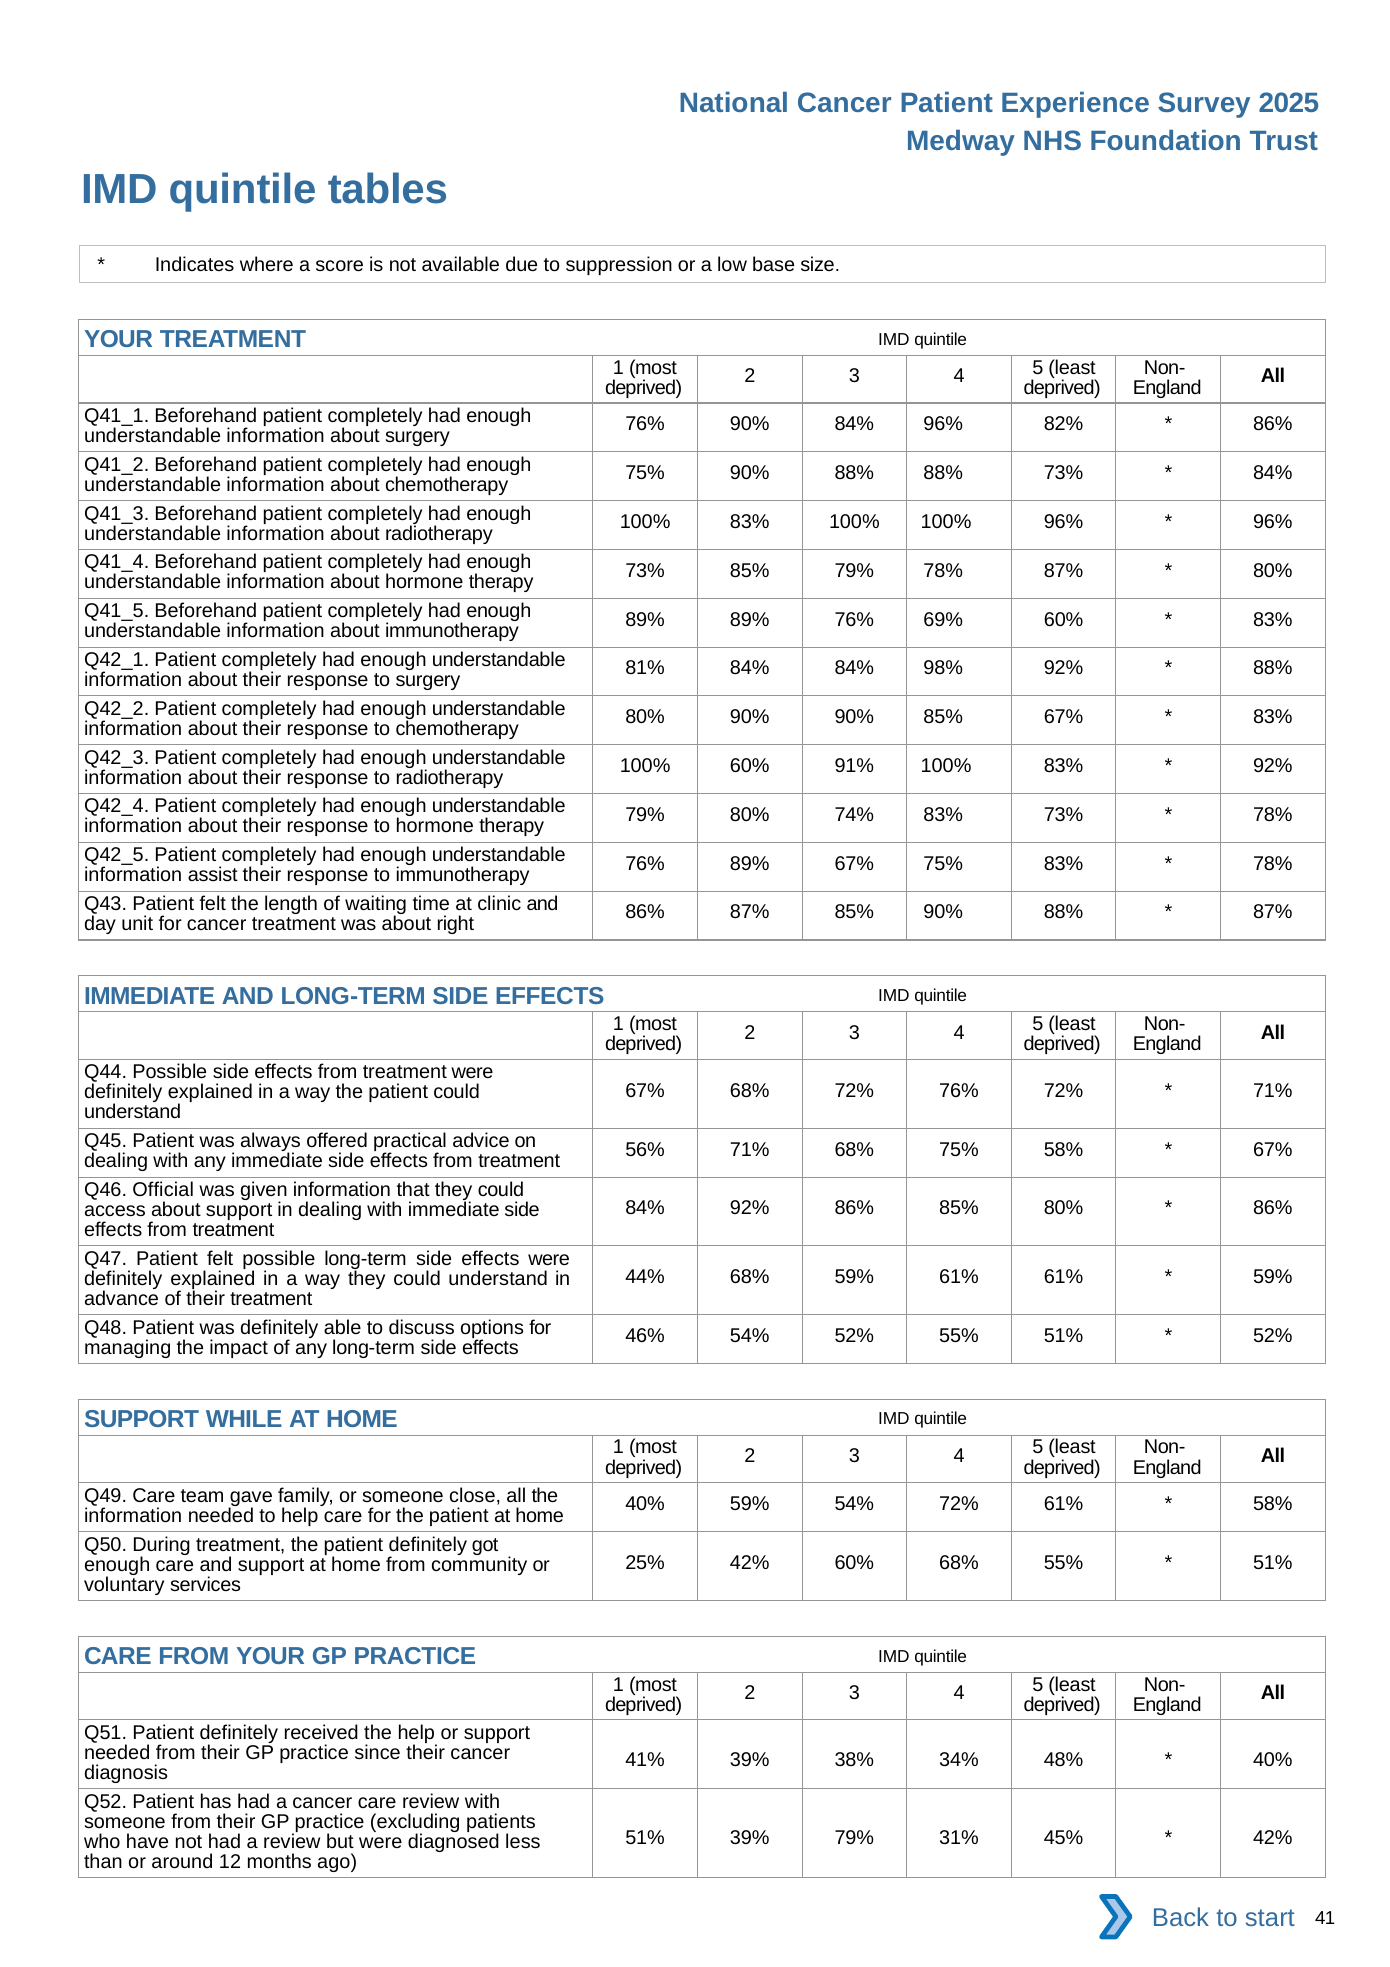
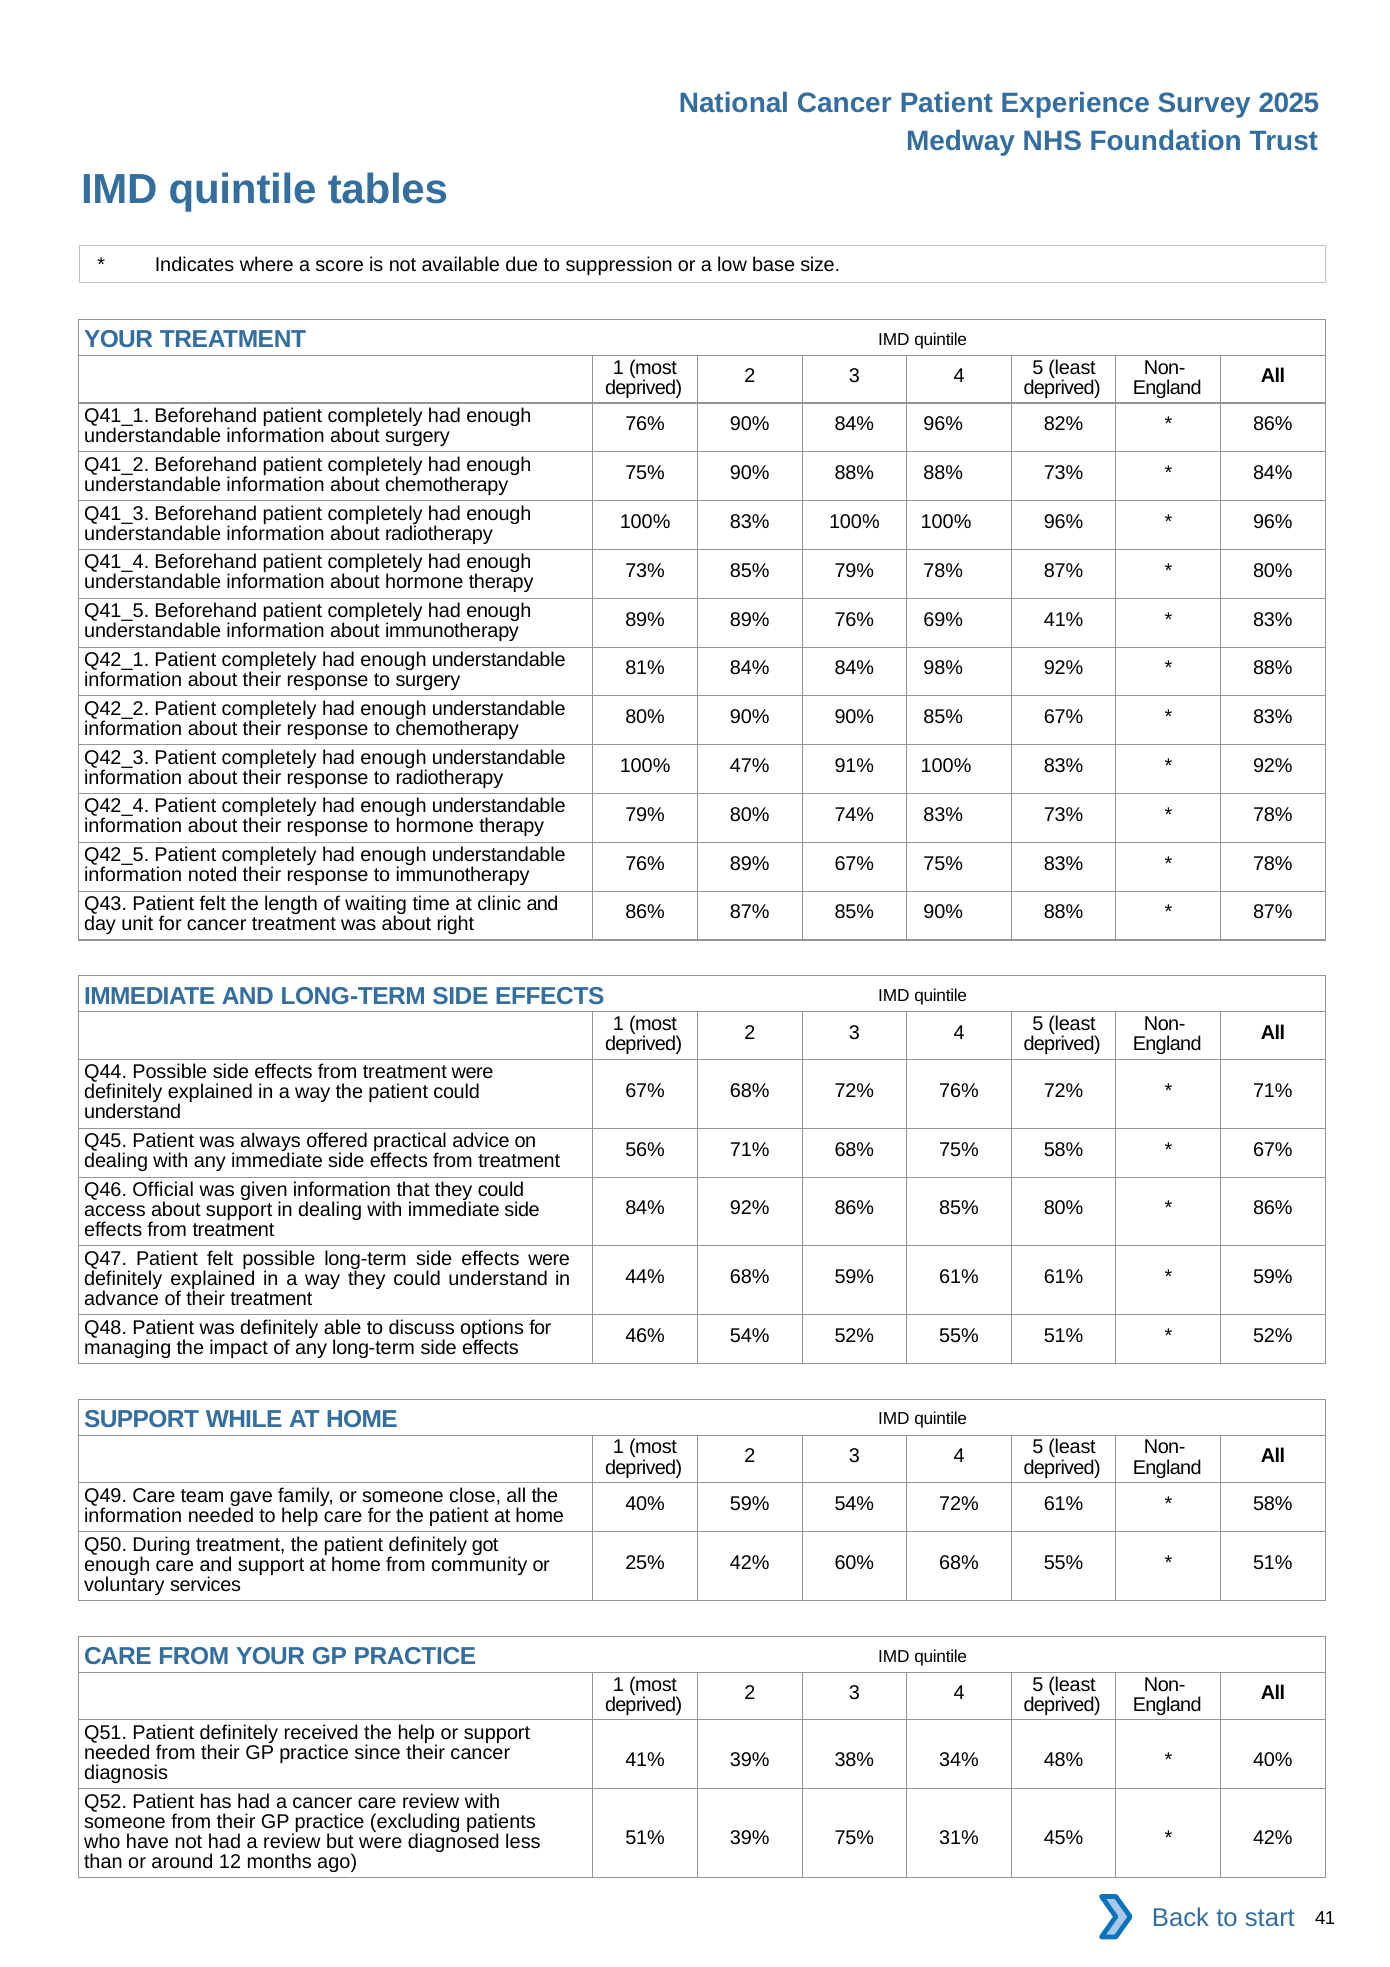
69% 60%: 60% -> 41%
100% 60%: 60% -> 47%
assist: assist -> noted
39% 79%: 79% -> 75%
